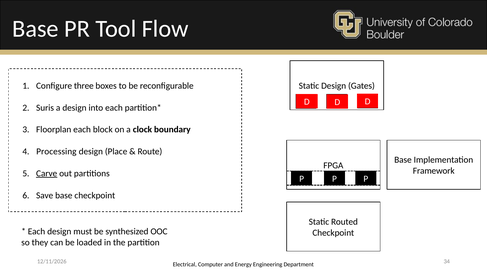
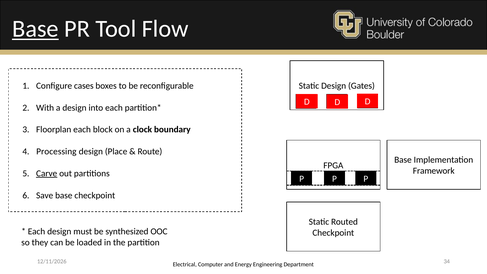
Base at (35, 29) underline: none -> present
three: three -> cases
Suris: Suris -> With
